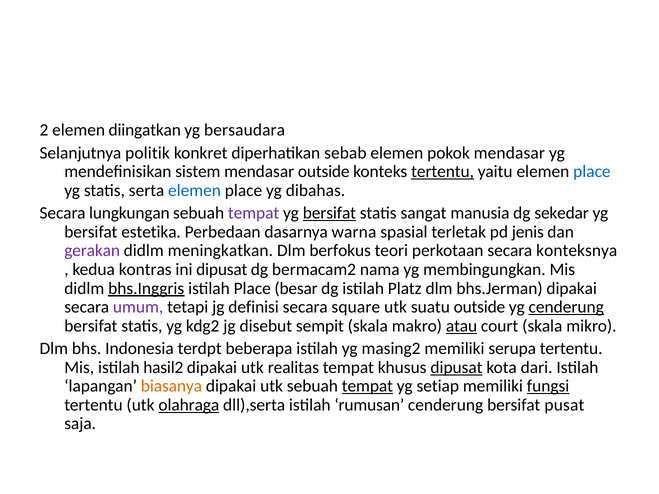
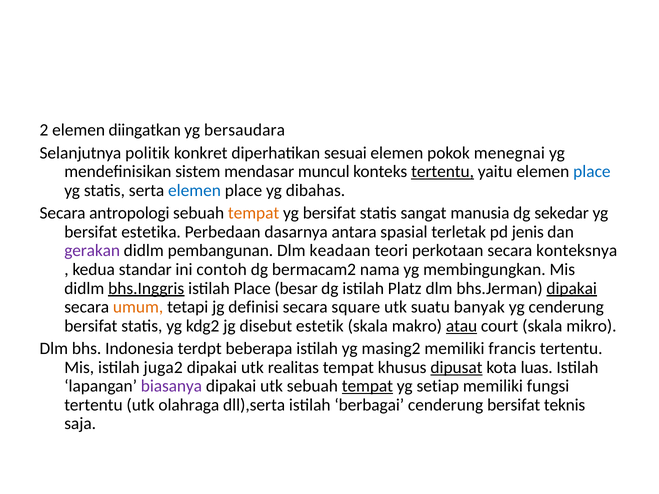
sebab: sebab -> sesuai
pokok mendasar: mendasar -> menegnai
mendasar outside: outside -> muncul
lungkungan: lungkungan -> antropologi
tempat at (254, 213) colour: purple -> orange
bersifat at (329, 213) underline: present -> none
warna: warna -> antara
meningkatkan: meningkatkan -> pembangunan
berfokus: berfokus -> keadaan
kontras: kontras -> standar
ini dipusat: dipusat -> contoh
dipakai at (572, 288) underline: none -> present
umum colour: purple -> orange
suatu outside: outside -> banyak
cenderung at (566, 307) underline: present -> none
sempit: sempit -> estetik
serupa: serupa -> francis
hasil2: hasil2 -> juga2
dari: dari -> luas
biasanya colour: orange -> purple
fungsi underline: present -> none
olahraga underline: present -> none
rumusan: rumusan -> berbagai
pusat: pusat -> teknis
